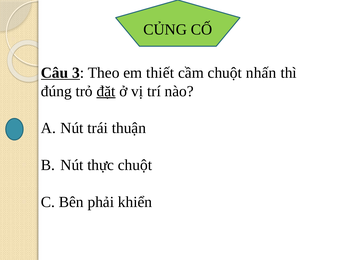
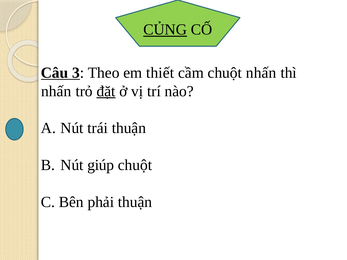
CỦNG underline: none -> present
đúng at (56, 91): đúng -> nhấn
thực: thực -> giúp
phải khiển: khiển -> thuận
